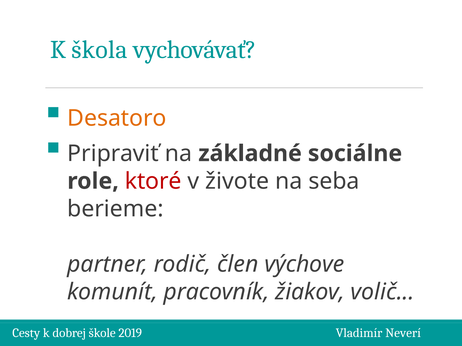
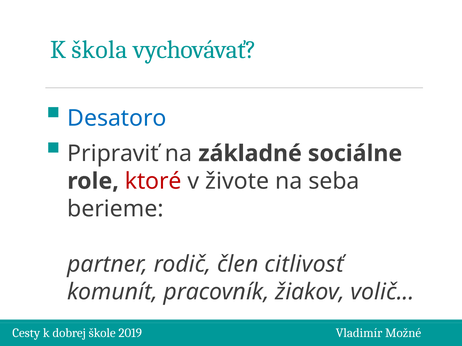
Desatoro colour: orange -> blue
výchove: výchove -> citlivosť
Neverí: Neverí -> Možné
